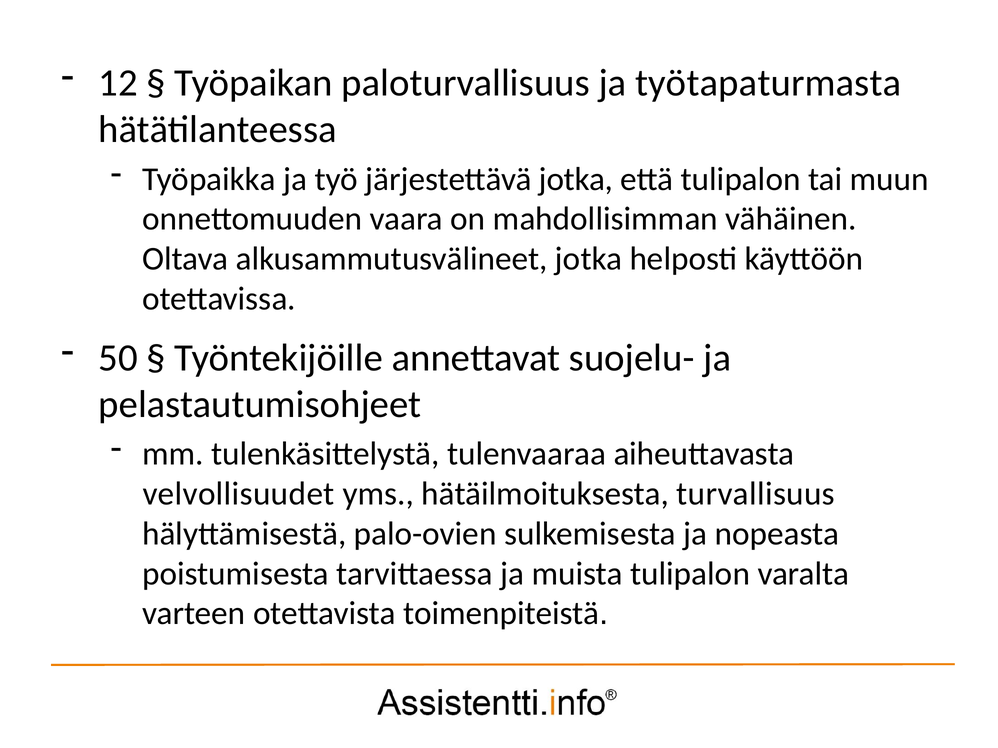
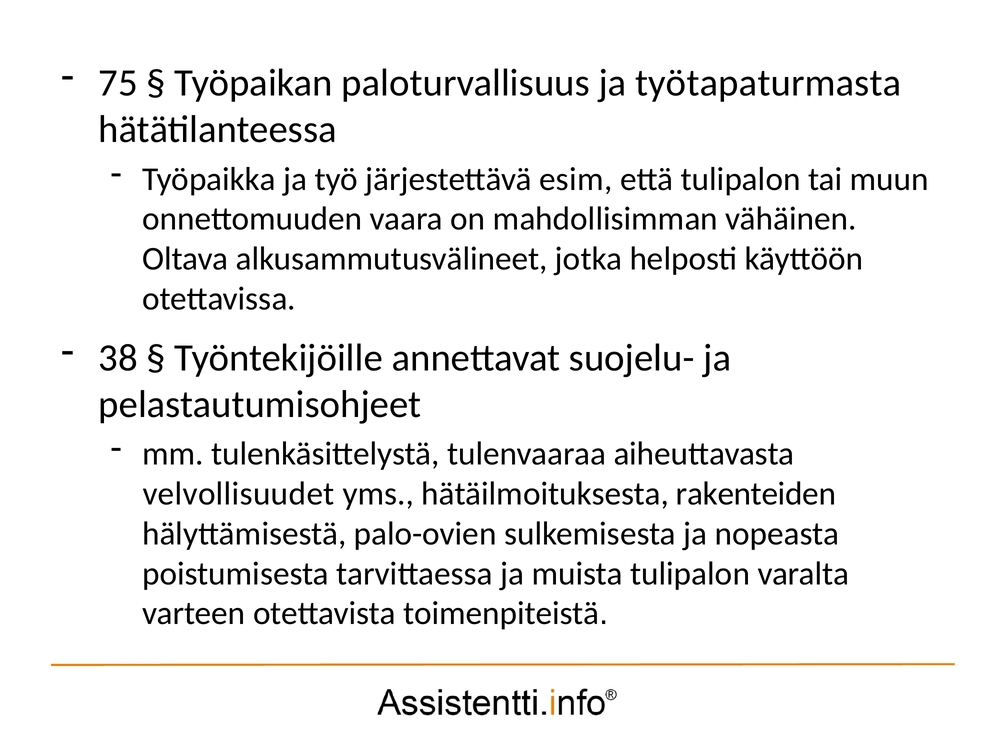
12: 12 -> 75
järjestettävä jotka: jotka -> esim
50: 50 -> 38
turvallisuus: turvallisuus -> rakenteiden
